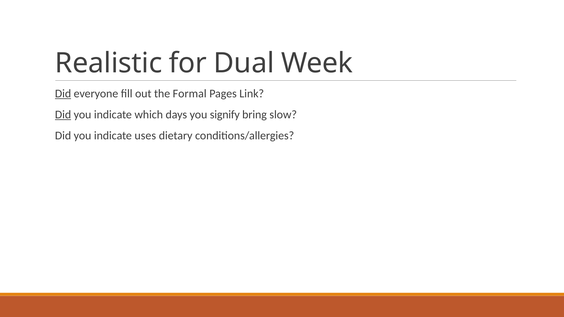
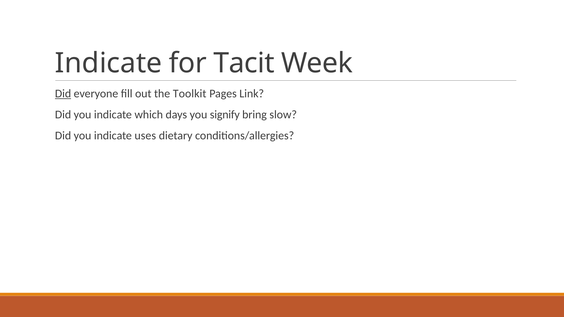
Realistic at (109, 63): Realistic -> Indicate
Dual: Dual -> Tacit
Formal: Formal -> Toolkit
Did at (63, 115) underline: present -> none
